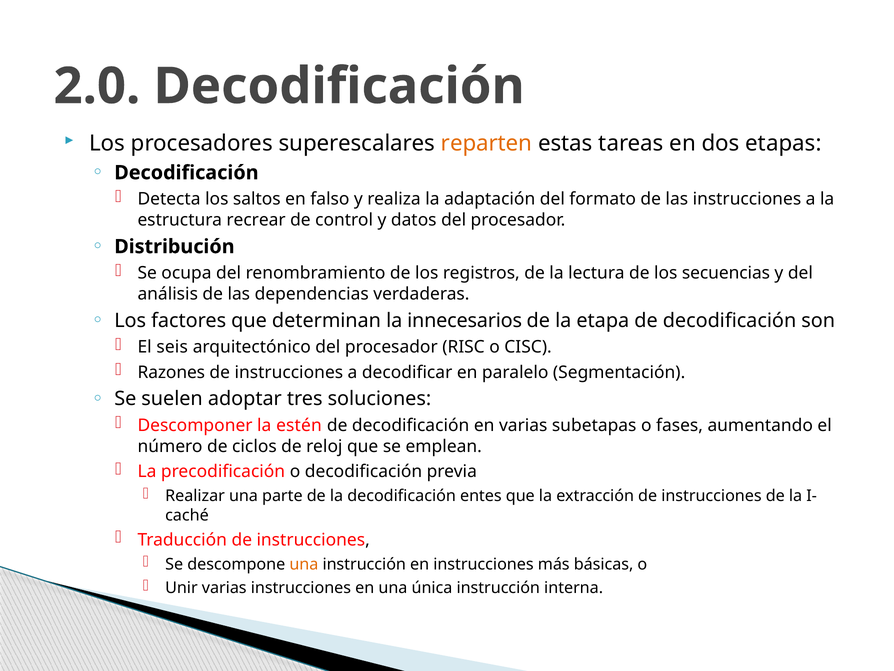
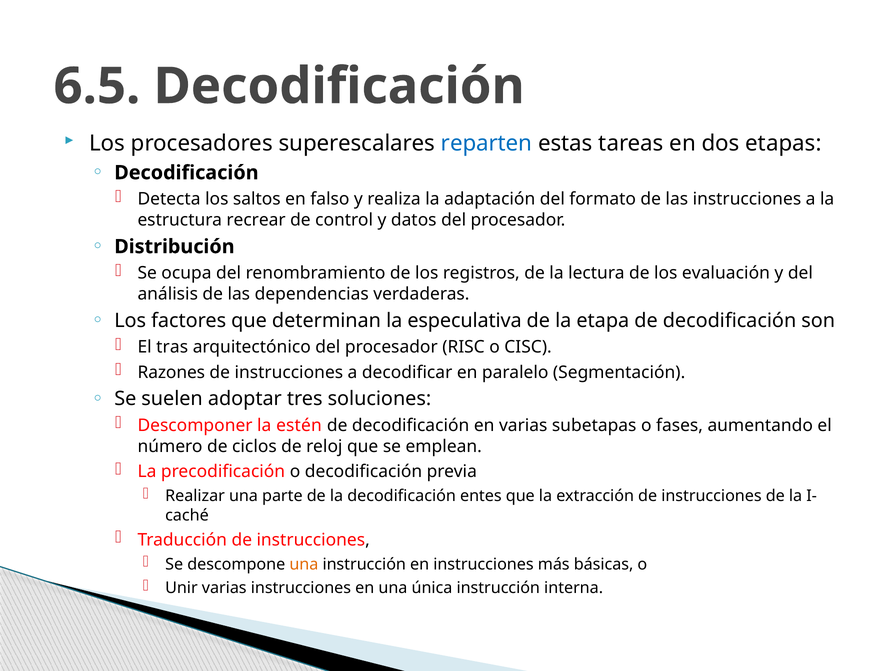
2.0: 2.0 -> 6.5
reparten colour: orange -> blue
secuencias: secuencias -> evaluación
innecesarios: innecesarios -> especulativa
seis: seis -> tras
